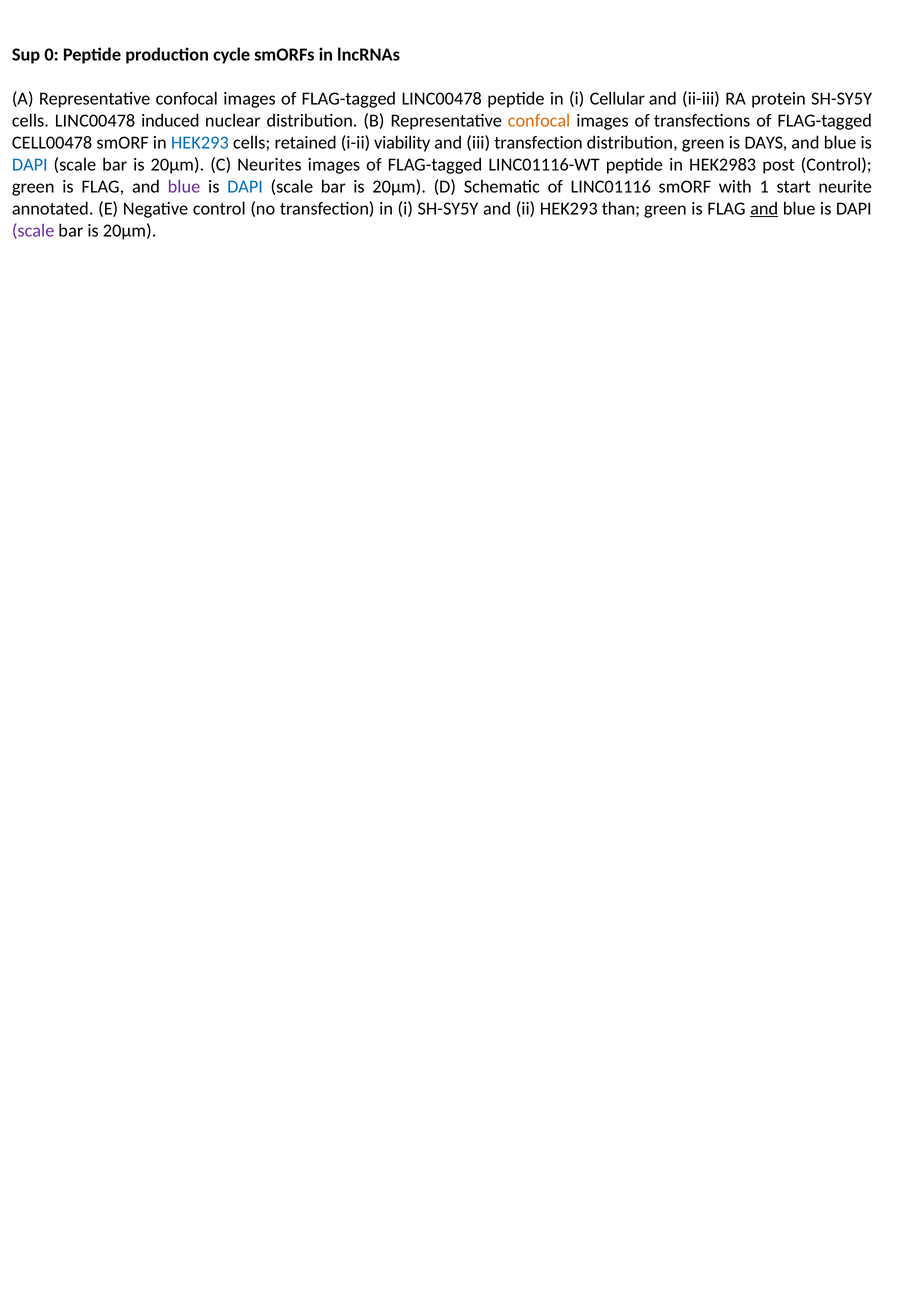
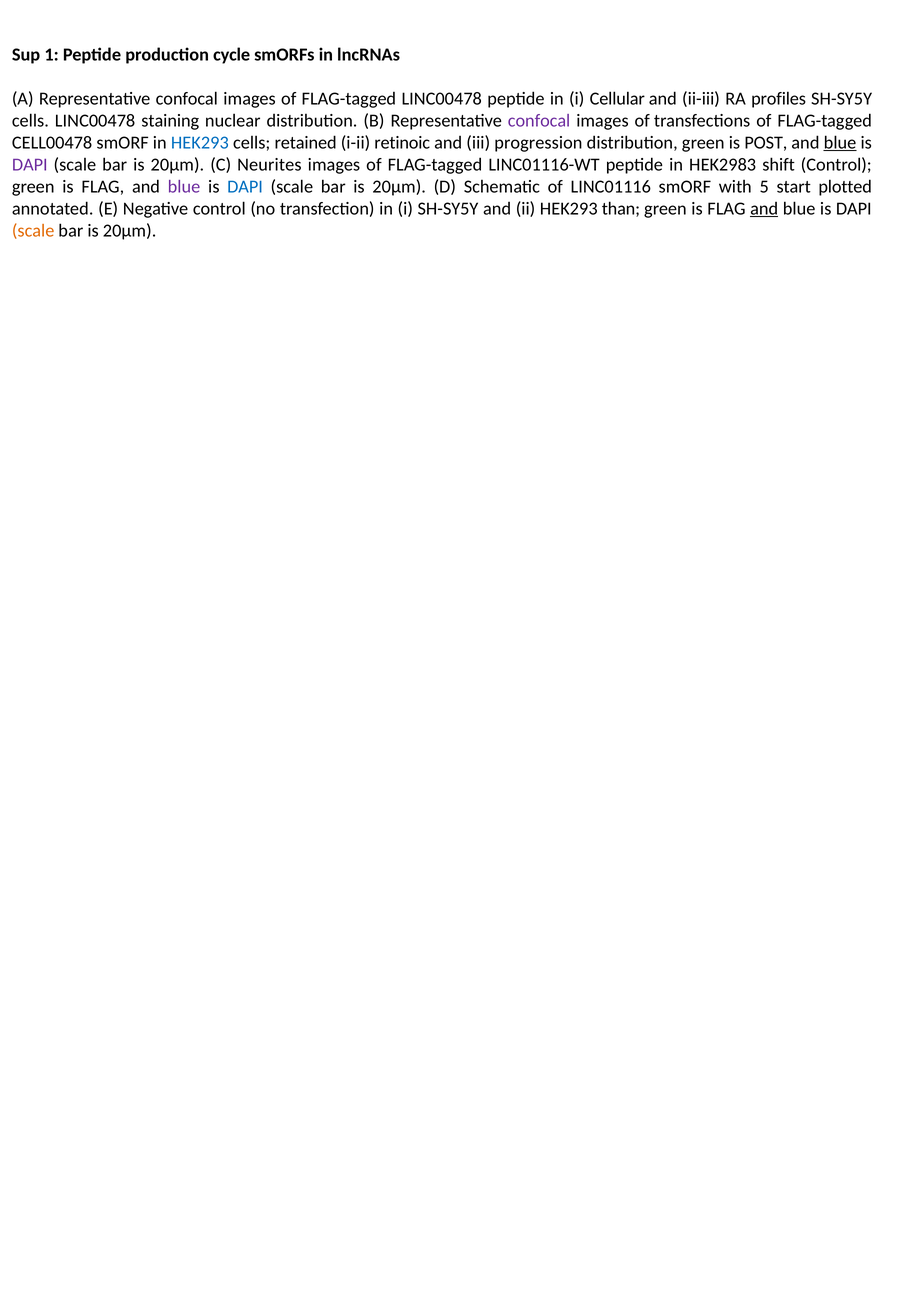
0: 0 -> 1
protein: protein -> profiles
induced: induced -> staining
confocal at (539, 121) colour: orange -> purple
viability: viability -> retinoic
iii transfection: transfection -> progression
DAYS: DAYS -> POST
blue at (840, 143) underline: none -> present
DAPI at (30, 165) colour: blue -> purple
post: post -> shift
1: 1 -> 5
neurite: neurite -> plotted
scale at (33, 231) colour: purple -> orange
